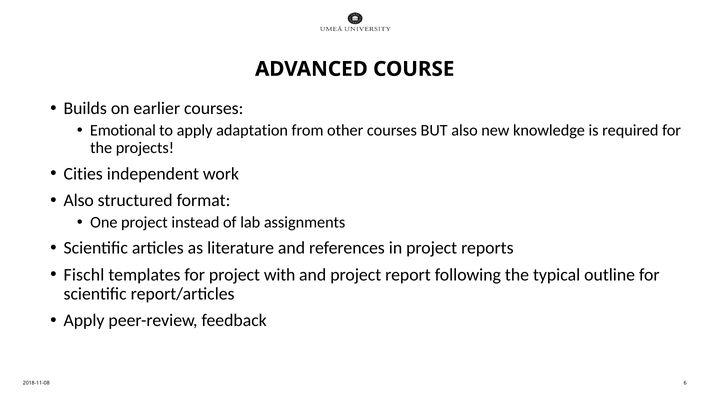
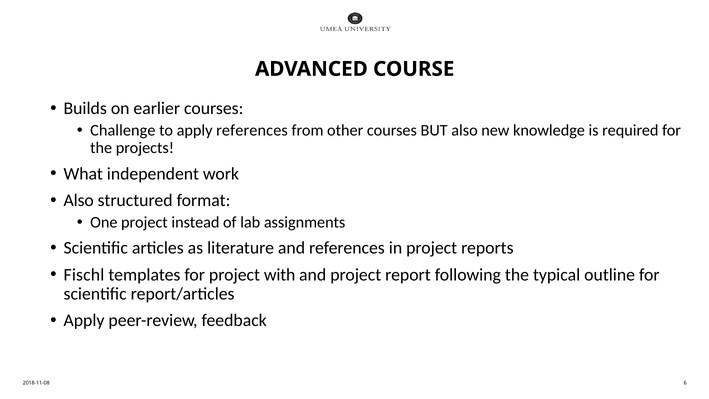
Emotional: Emotional -> Challenge
apply adaptation: adaptation -> references
Cities: Cities -> What
